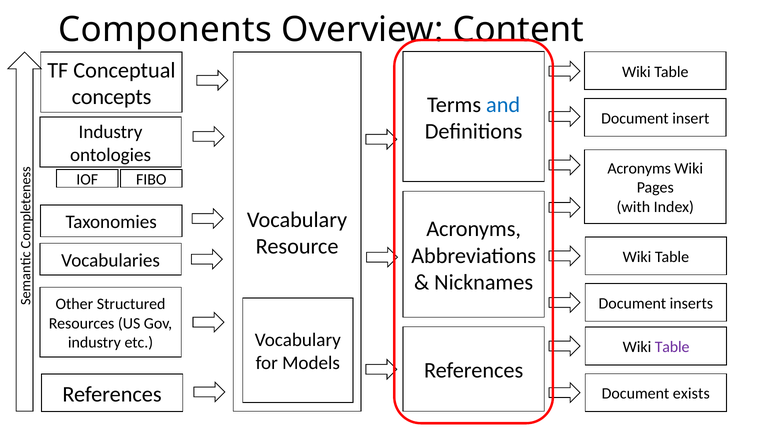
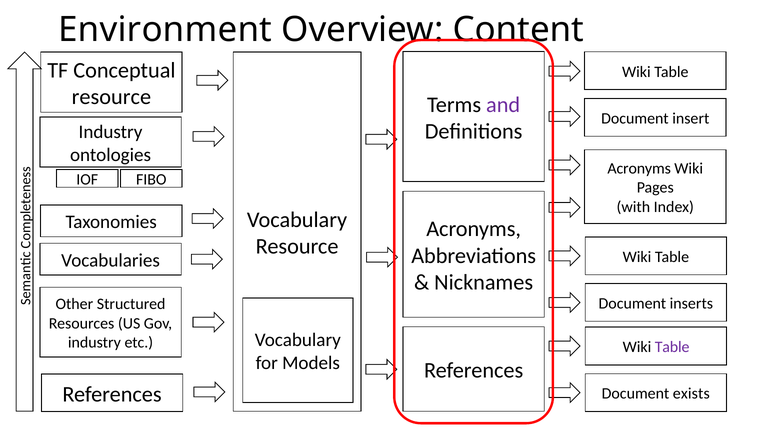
Components: Components -> Environment
concepts at (112, 97): concepts -> resource
and colour: blue -> purple
